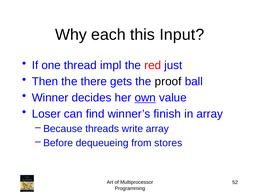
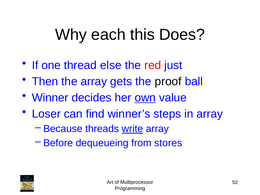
Input: Input -> Does
impl: impl -> else
the there: there -> array
finish: finish -> steps
write underline: none -> present
